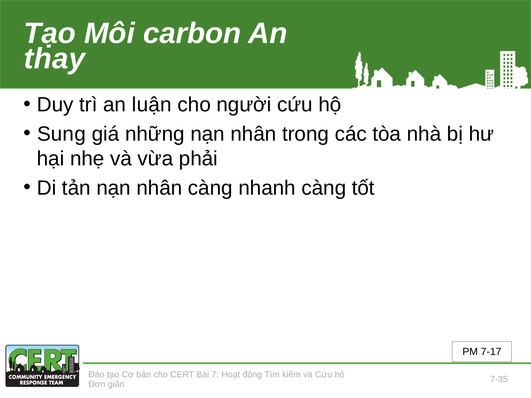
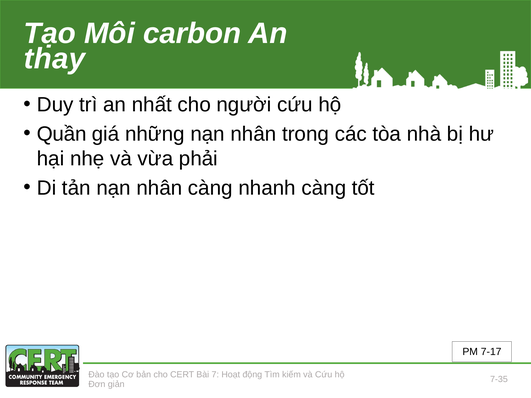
luận: luận -> nhất
Sung: Sung -> Quần
